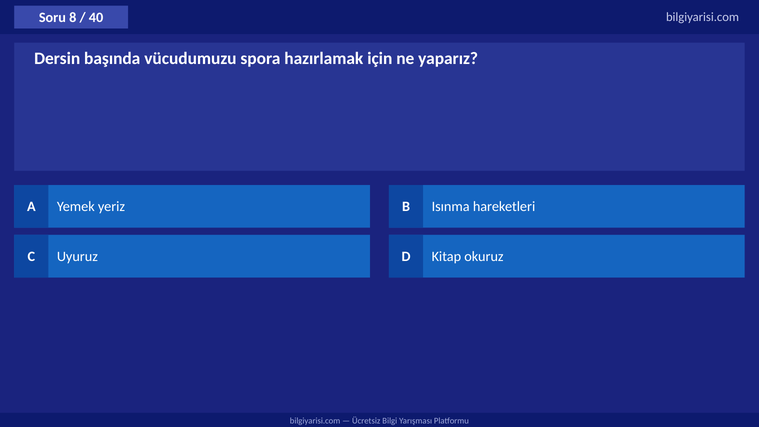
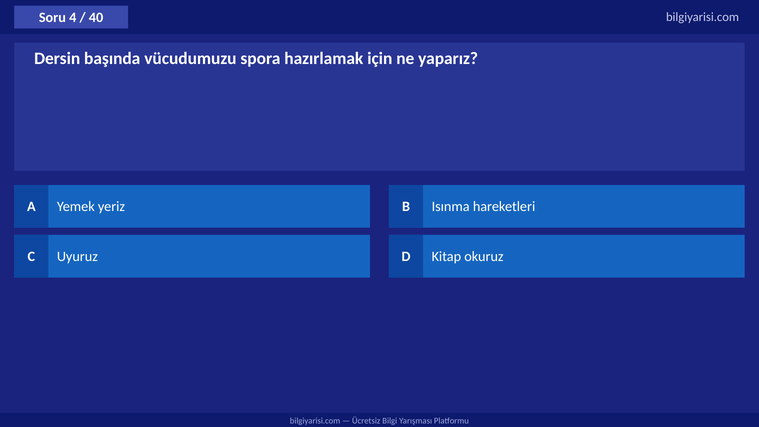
8: 8 -> 4
